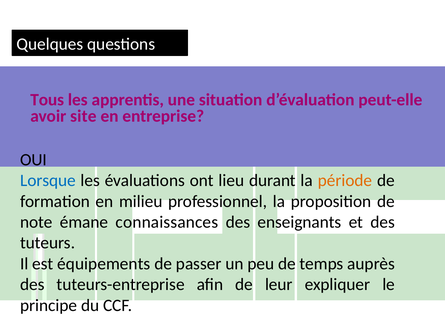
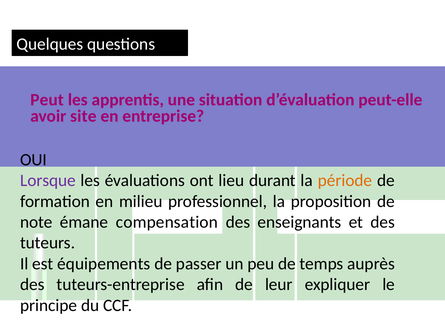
Tous: Tous -> Peut
Lorsque colour: blue -> purple
connaissances: connaissances -> compensation
